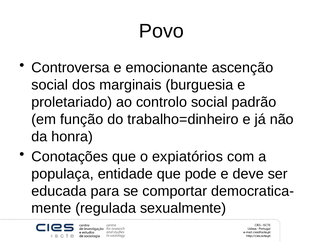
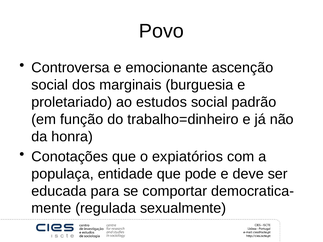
controlo: controlo -> estudos
